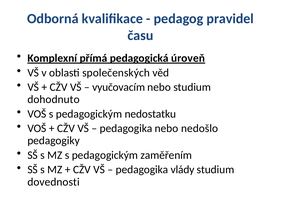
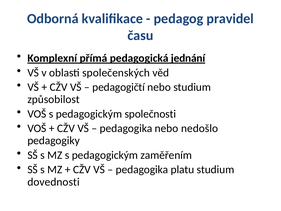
úroveň: úroveň -> jednání
vyučovacím: vyučovacím -> pedagogičtí
dohodnuto: dohodnuto -> způsobilost
nedostatku: nedostatku -> společnosti
vlády: vlády -> platu
